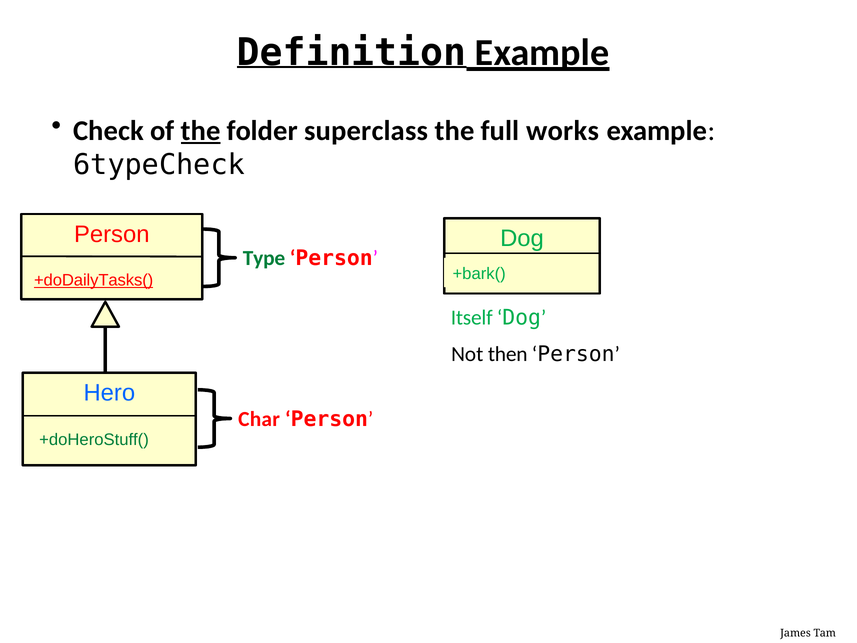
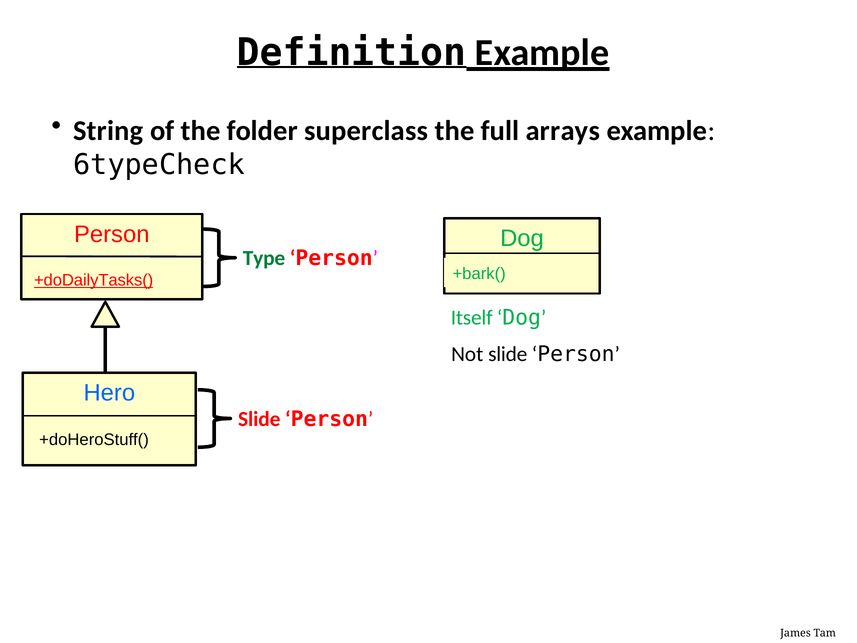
Check: Check -> String
the at (201, 131) underline: present -> none
works: works -> arrays
Not then: then -> slide
Char at (259, 419): Char -> Slide
+doHeroStuff( colour: green -> black
